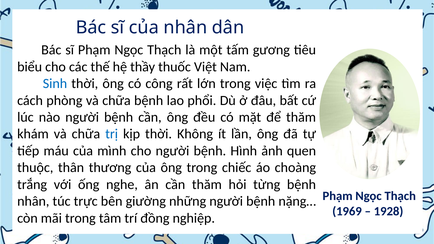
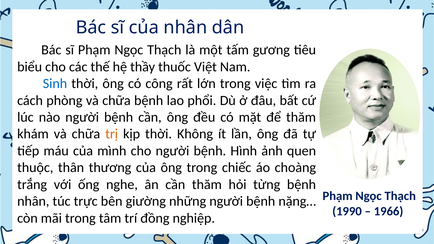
trị colour: blue -> orange
1969: 1969 -> 1990
1928: 1928 -> 1966
